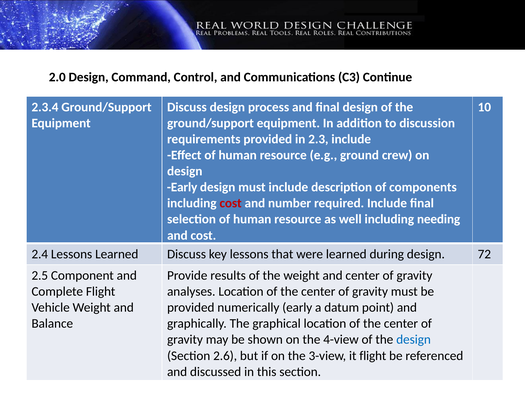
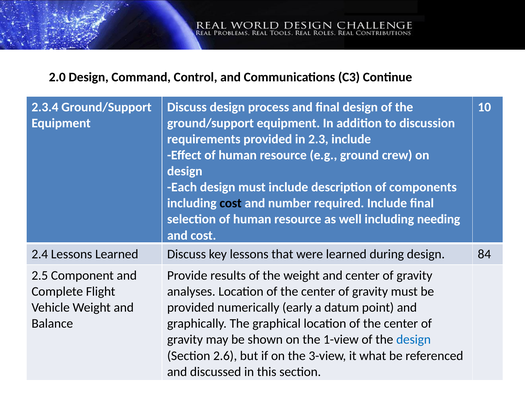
Early at (182, 187): Early -> Each
cost at (231, 203) colour: red -> black
72: 72 -> 84
4-view: 4-view -> 1-view
it flight: flight -> what
